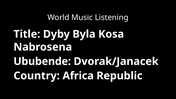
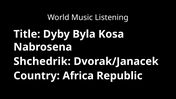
Ububende: Ububende -> Shchedrik
